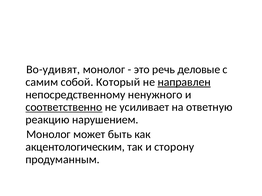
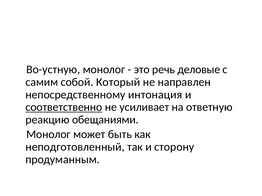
Во-удивят: Во-удивят -> Во-устную
направлен underline: present -> none
ненужного: ненужного -> интонация
нарушением: нарушением -> обещаниями
акцентологическим: акцентологическим -> неподготовленный
